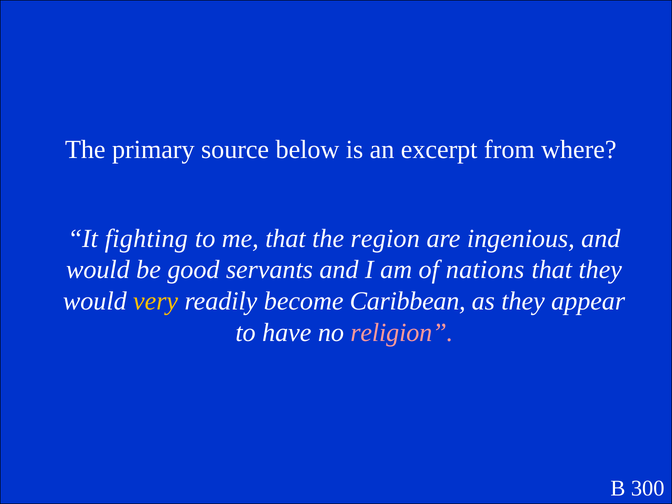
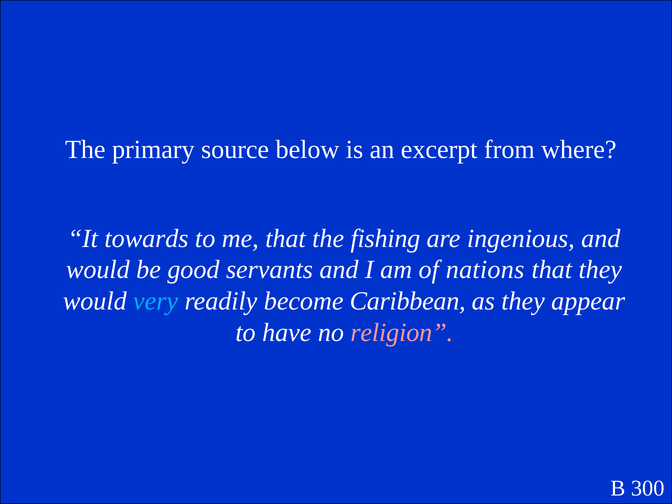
fighting: fighting -> towards
region: region -> fishing
very colour: yellow -> light blue
